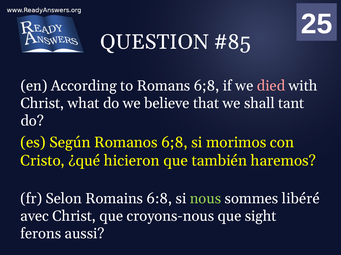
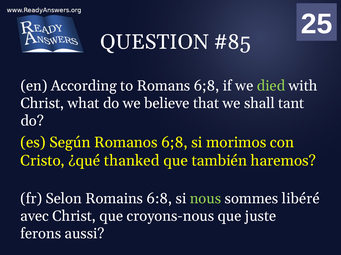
died colour: pink -> light green
hicieron: hicieron -> thanked
sight: sight -> juste
